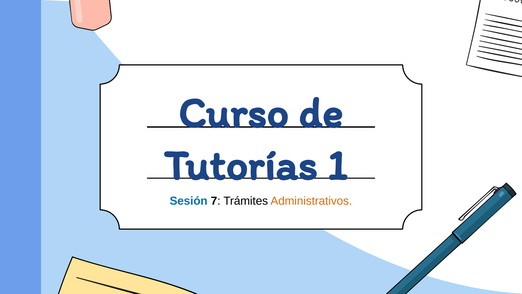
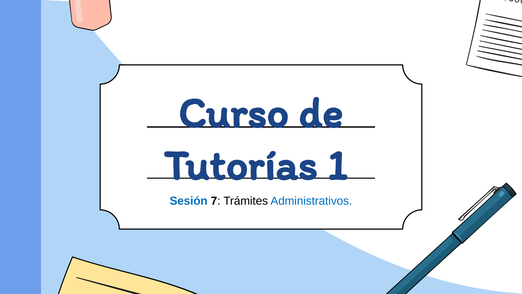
Administrativos colour: orange -> blue
